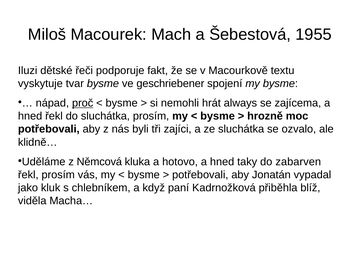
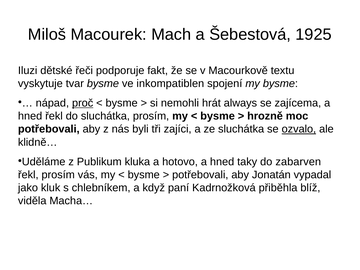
1955: 1955 -> 1925
geschriebener: geschriebener -> inkompatiblen
ozvalo underline: none -> present
Němcová: Němcová -> Publikum
